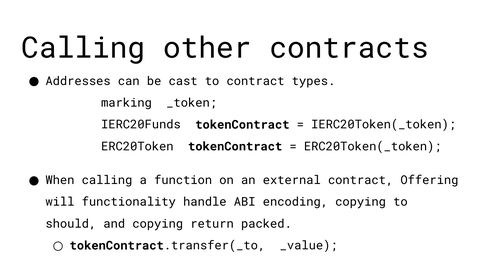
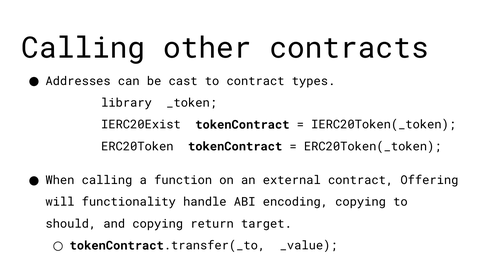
marking: marking -> library
IERC20Funds: IERC20Funds -> IERC20Exist
packed: packed -> target
